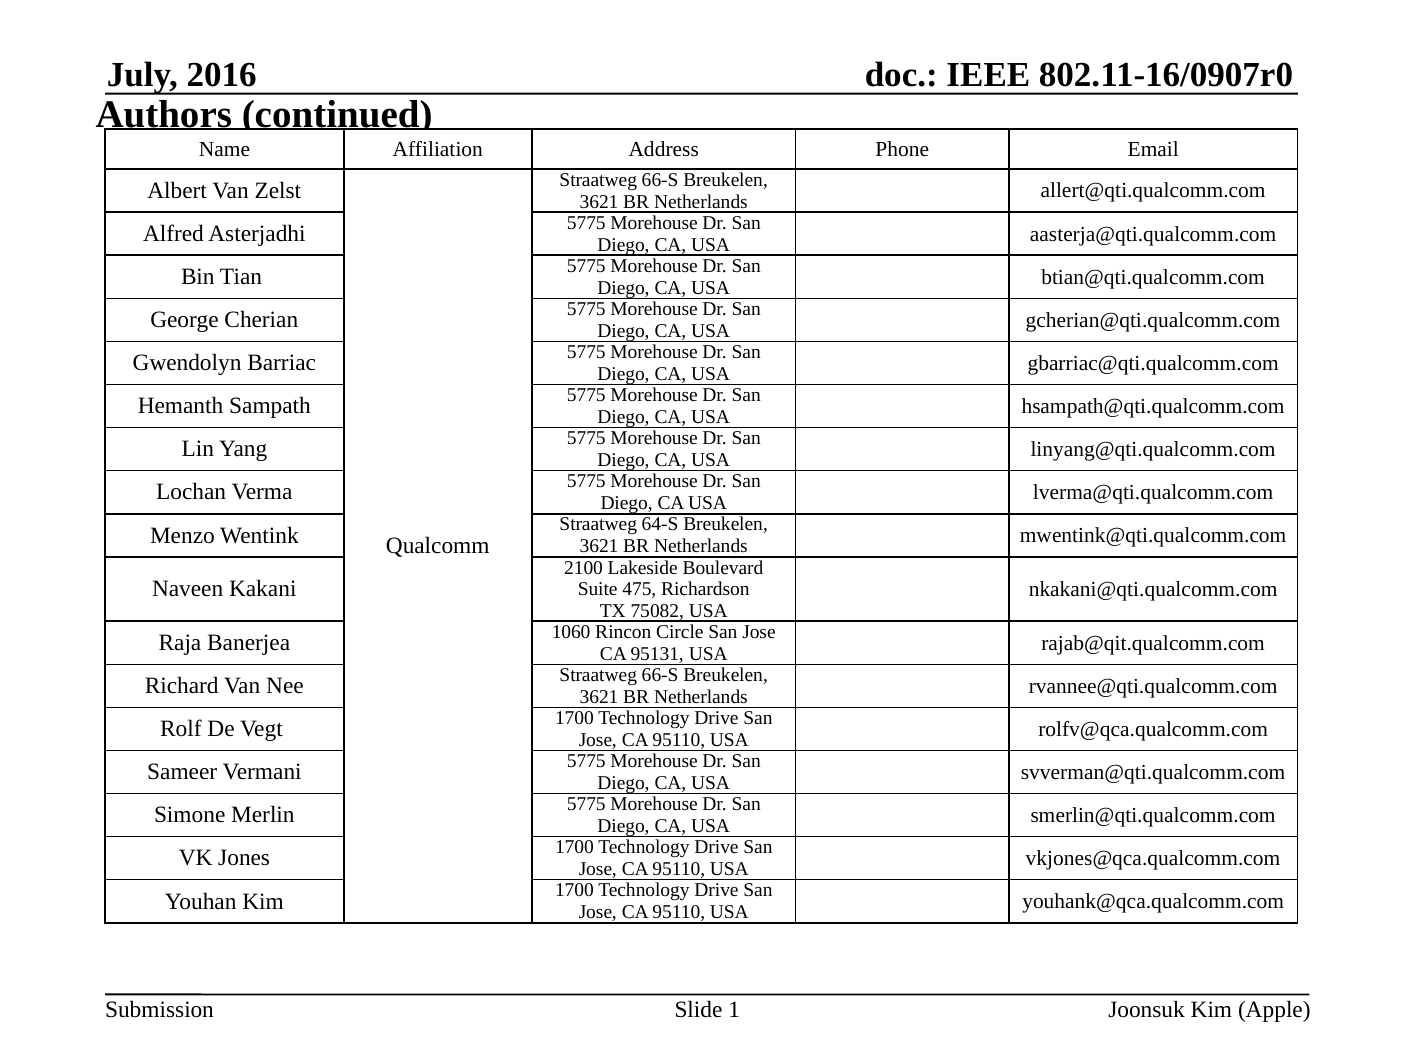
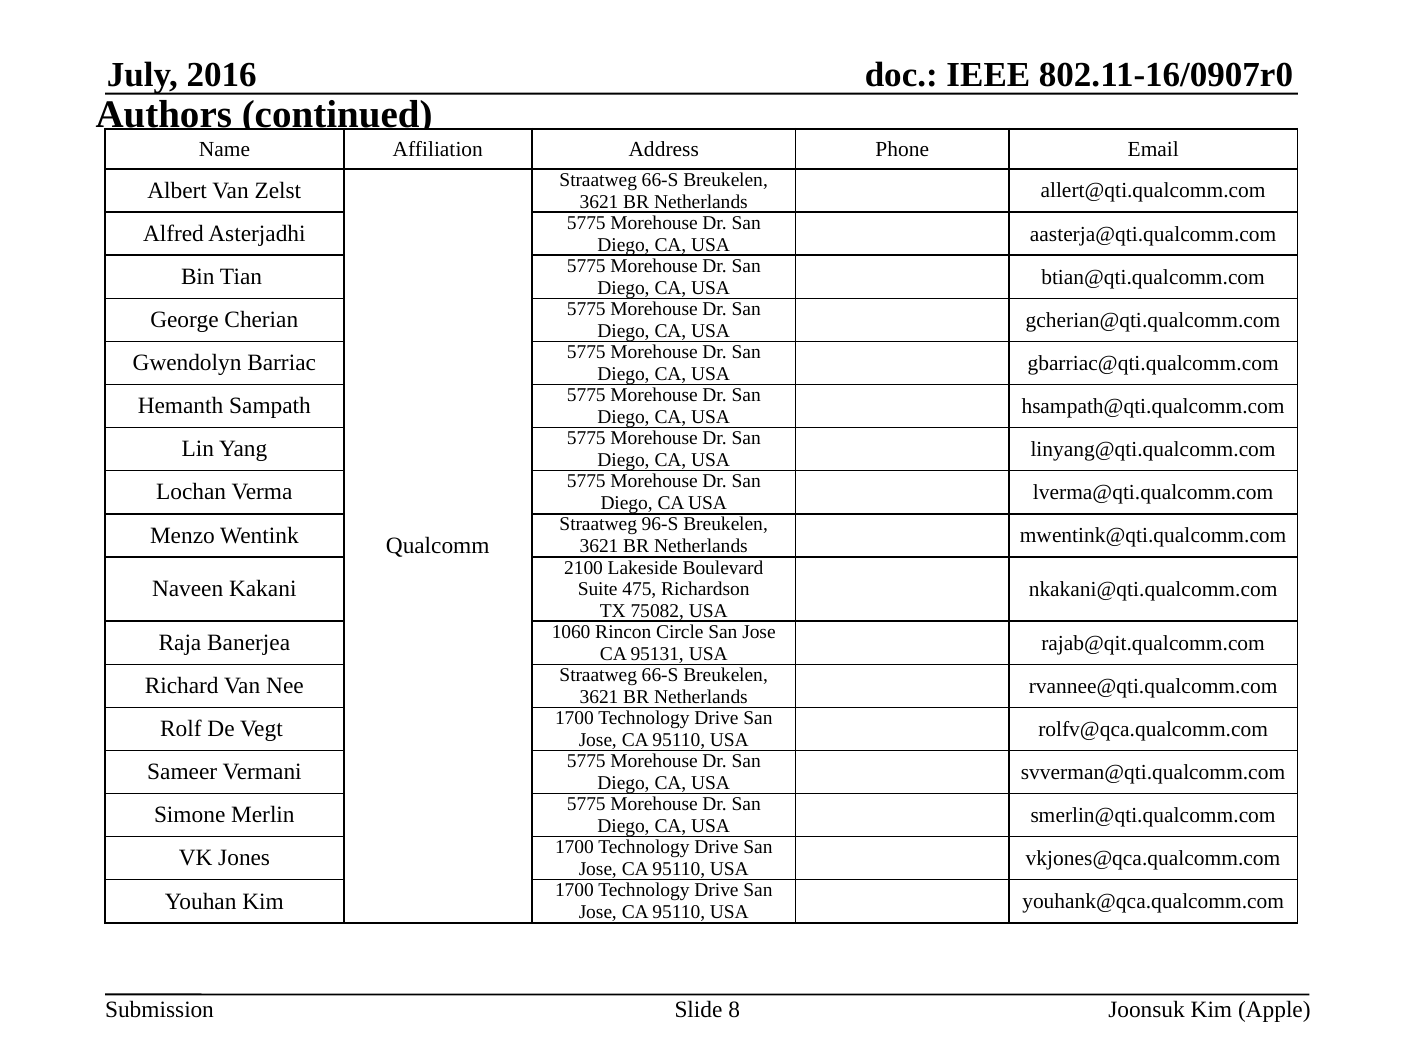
64-S: 64-S -> 96-S
1: 1 -> 8
